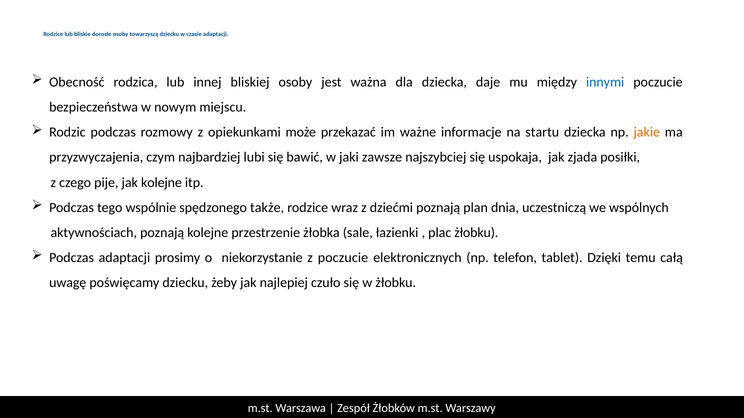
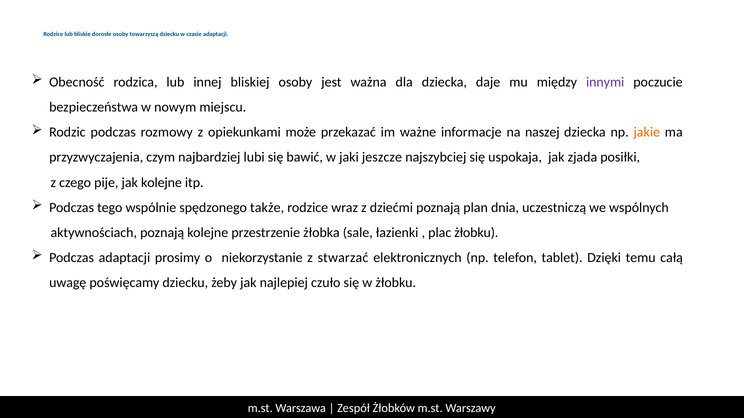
innymi colour: blue -> purple
startu: startu -> naszej
zawsze: zawsze -> jeszcze
z poczucie: poczucie -> stwarzać
